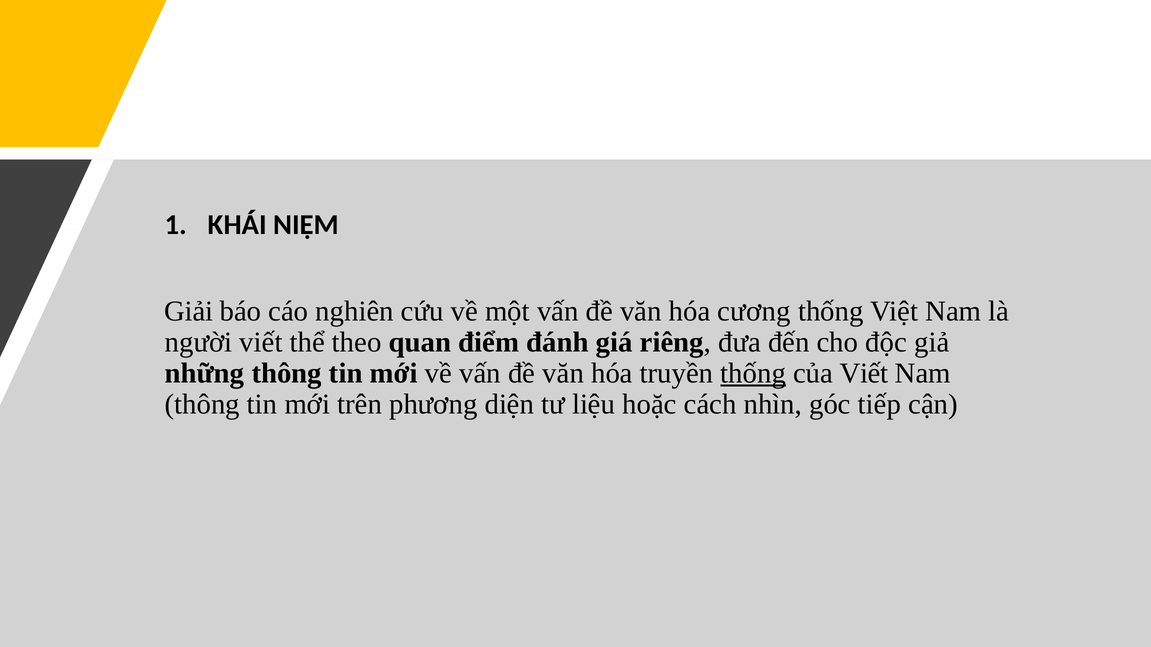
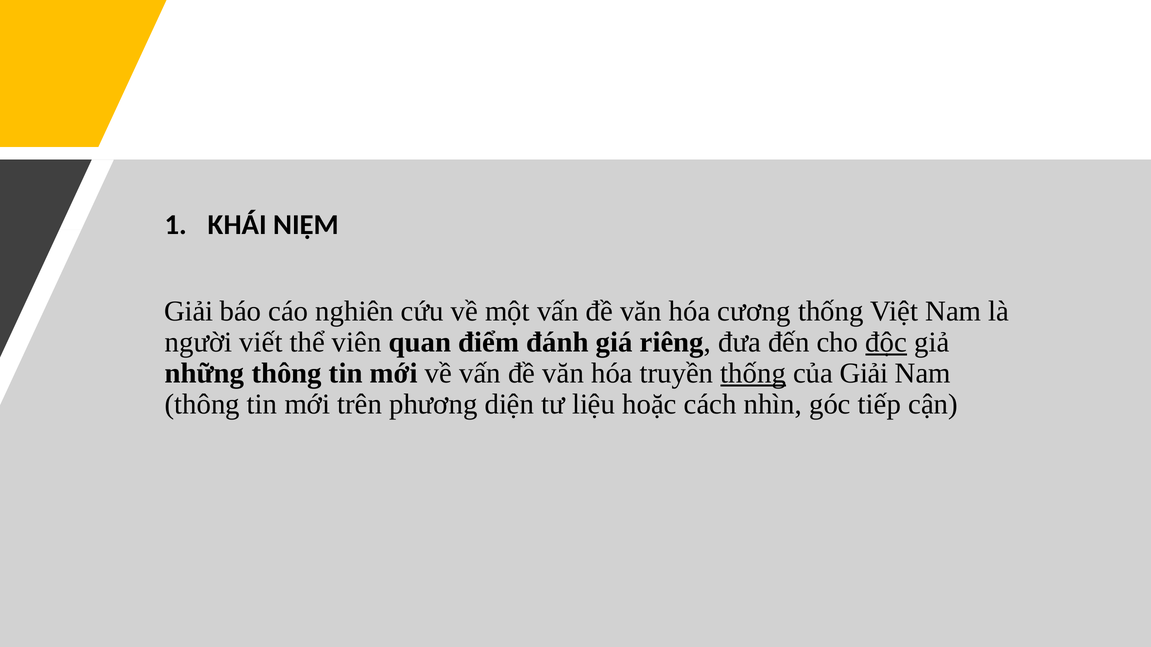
theo: theo -> viên
độc underline: none -> present
của Viết: Viết -> Giải
